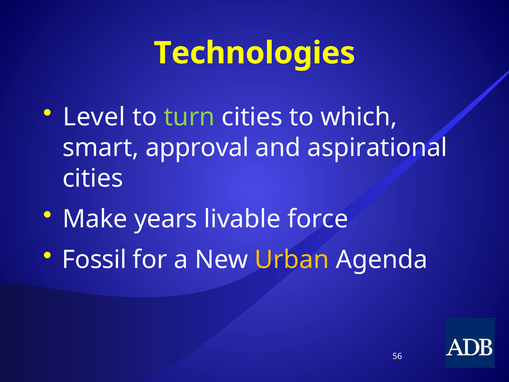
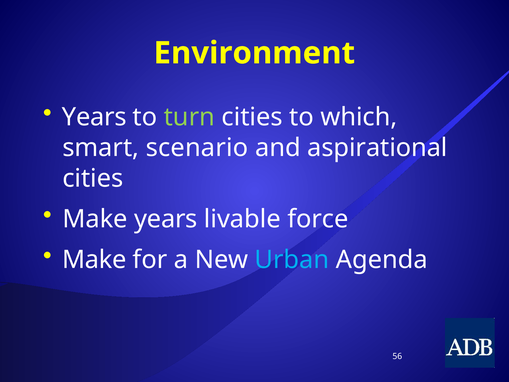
Technologies: Technologies -> Environment
Level at (94, 117): Level -> Years
approval: approval -> scenario
Fossil at (94, 260): Fossil -> Make
Urban colour: yellow -> light blue
